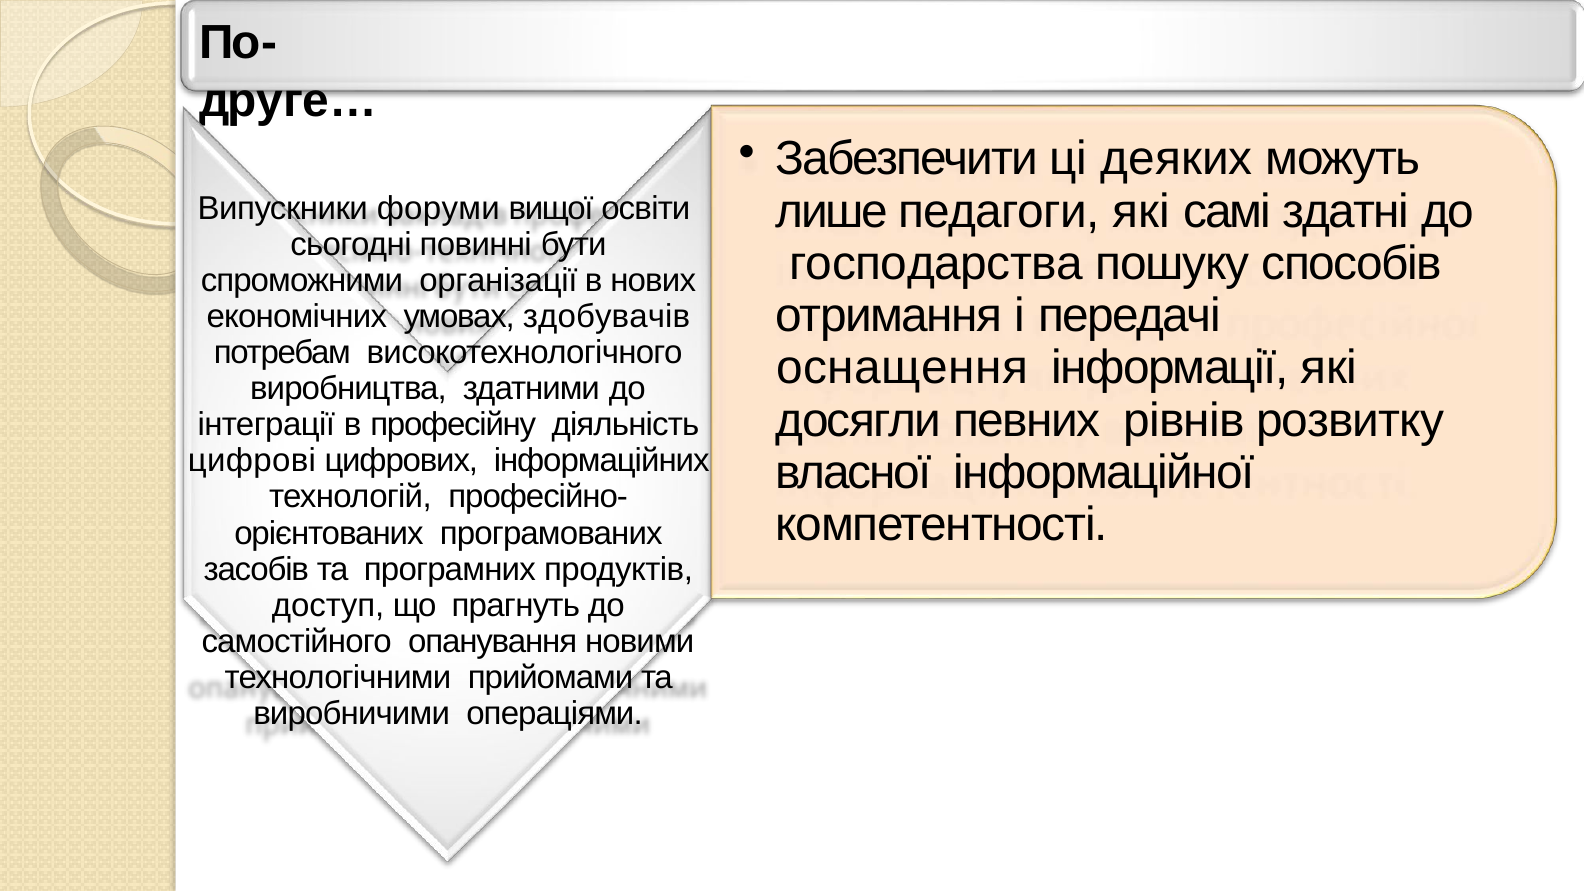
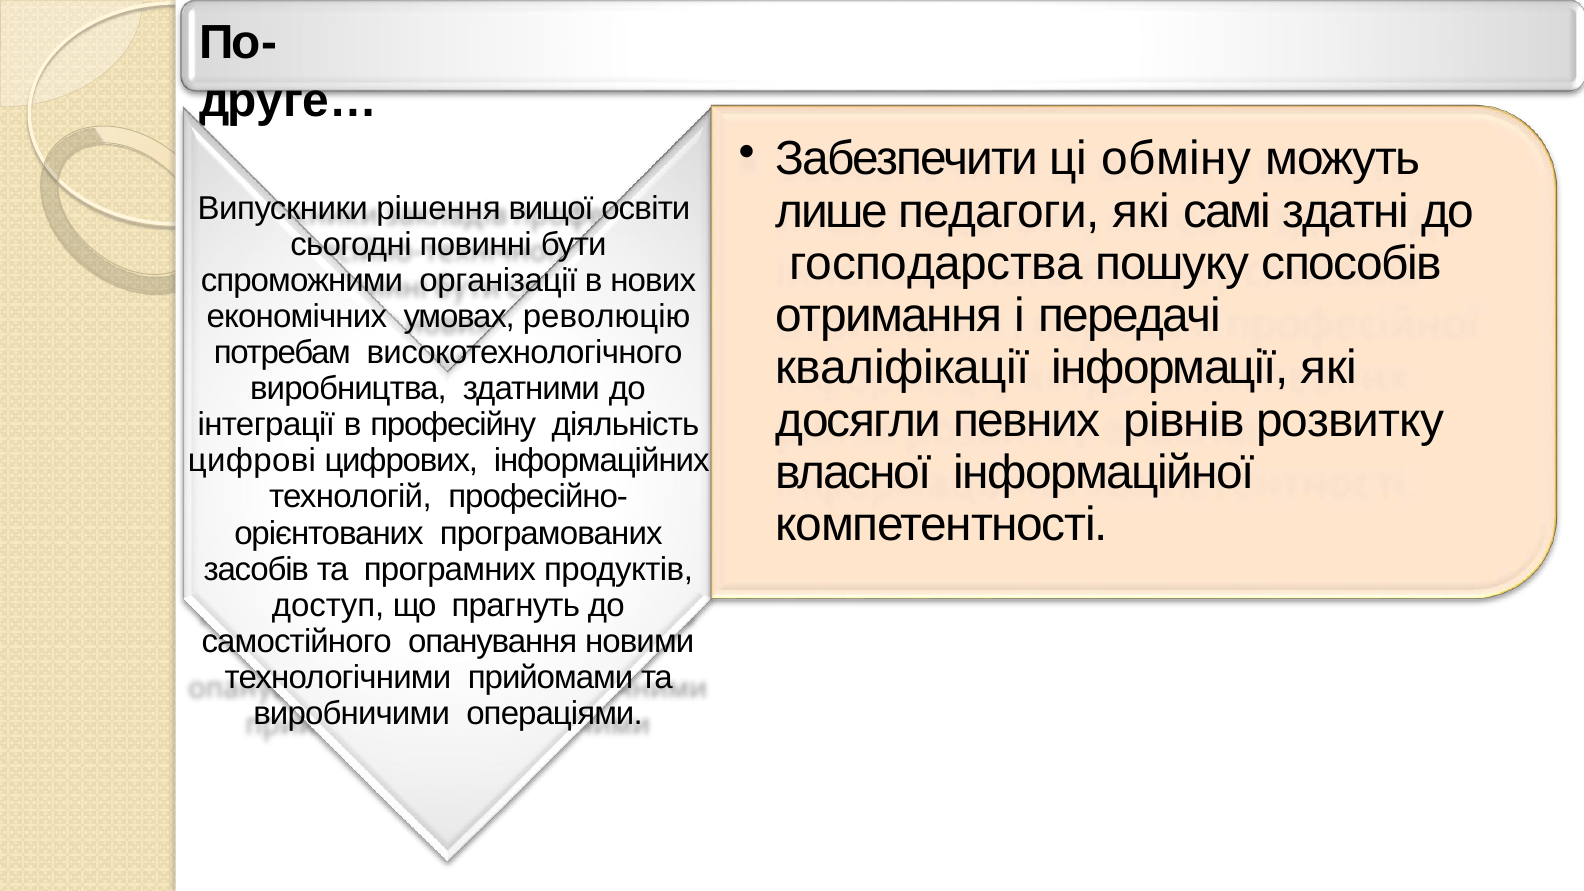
деяких: деяких -> обміну
форуми: форуми -> рішення
здобувачів: здобувачів -> революцію
оснащення: оснащення -> кваліфікації
